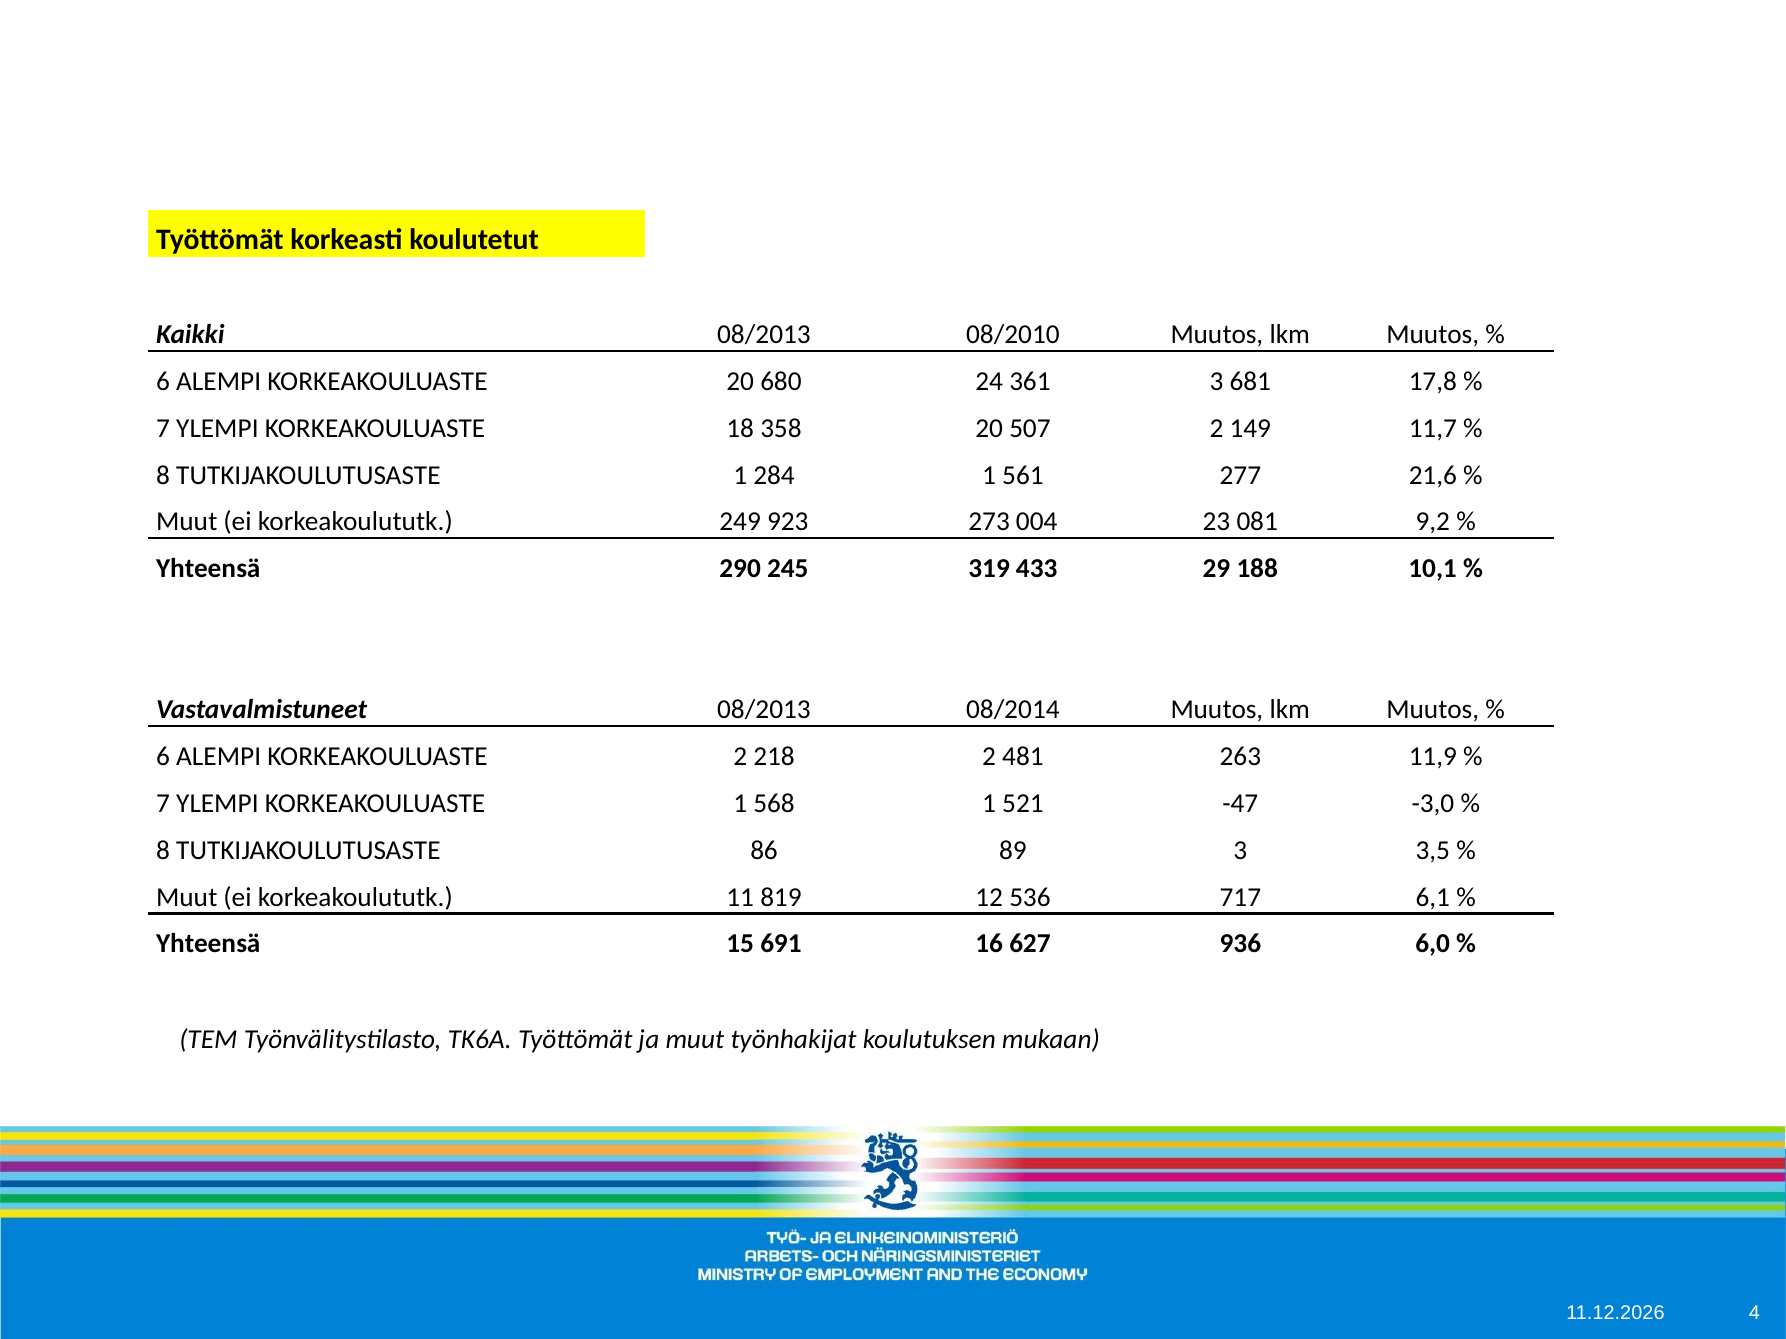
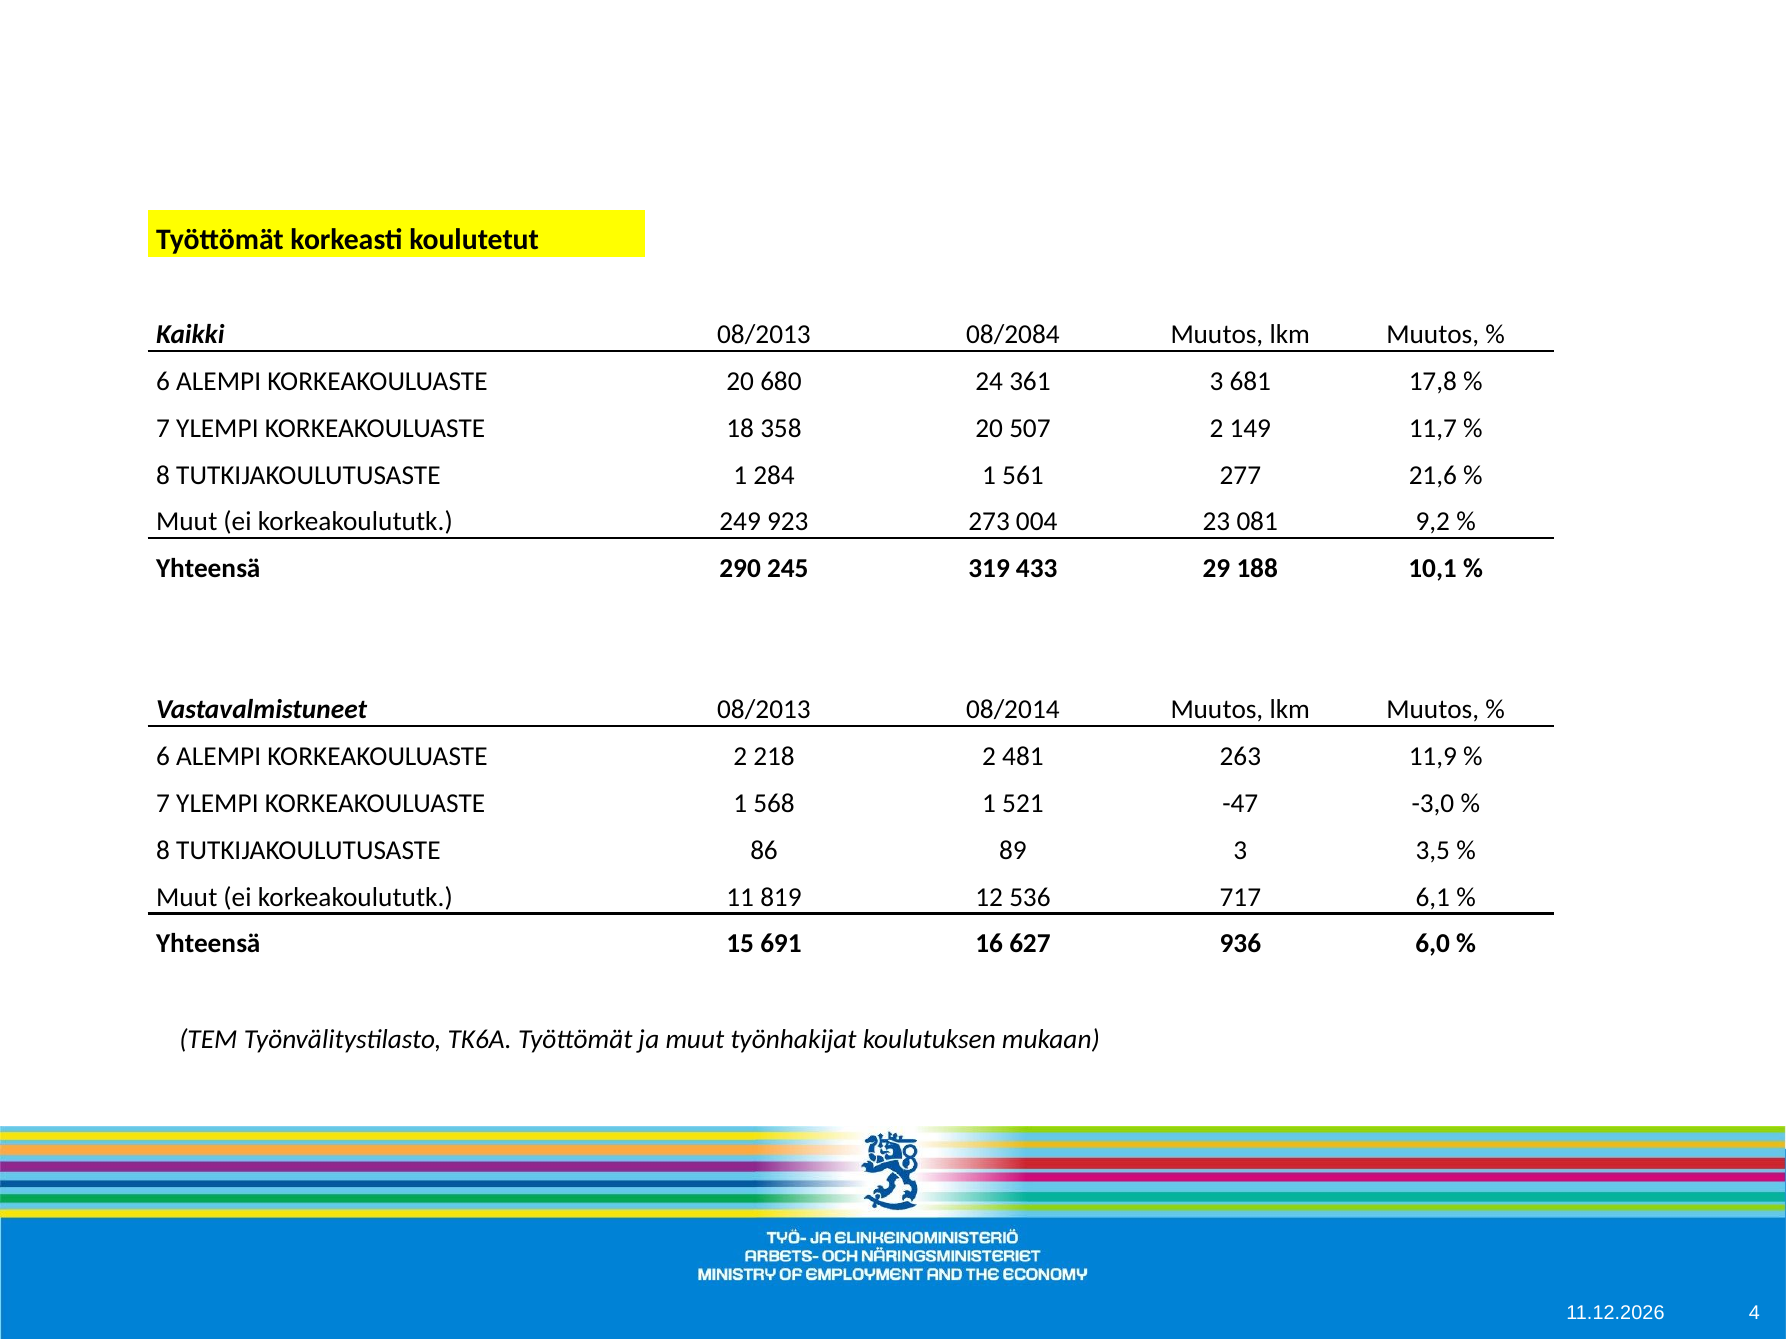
08/2010: 08/2010 -> 08/2084
